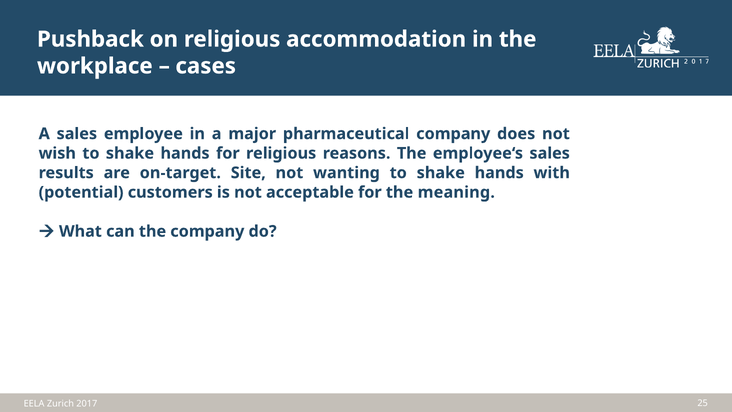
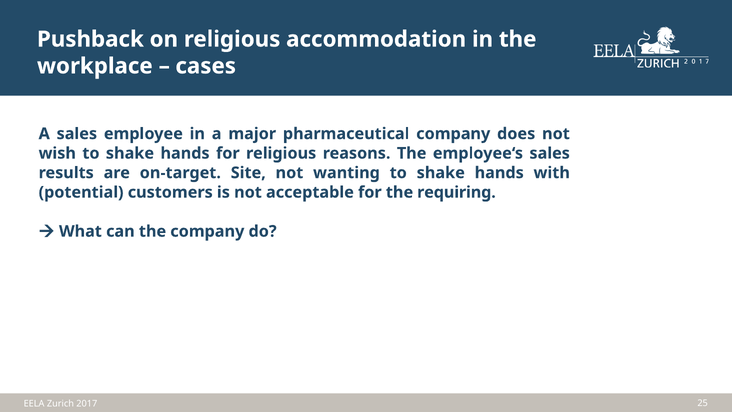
meaning: meaning -> requiring
